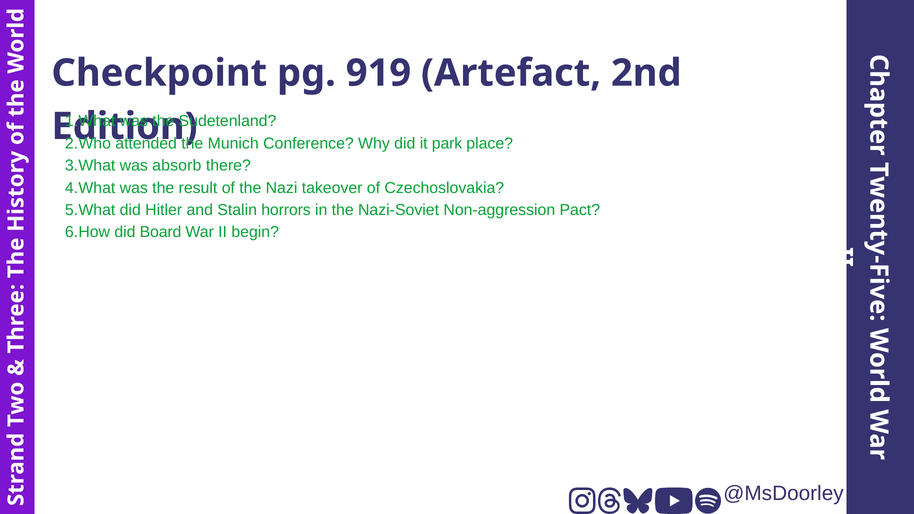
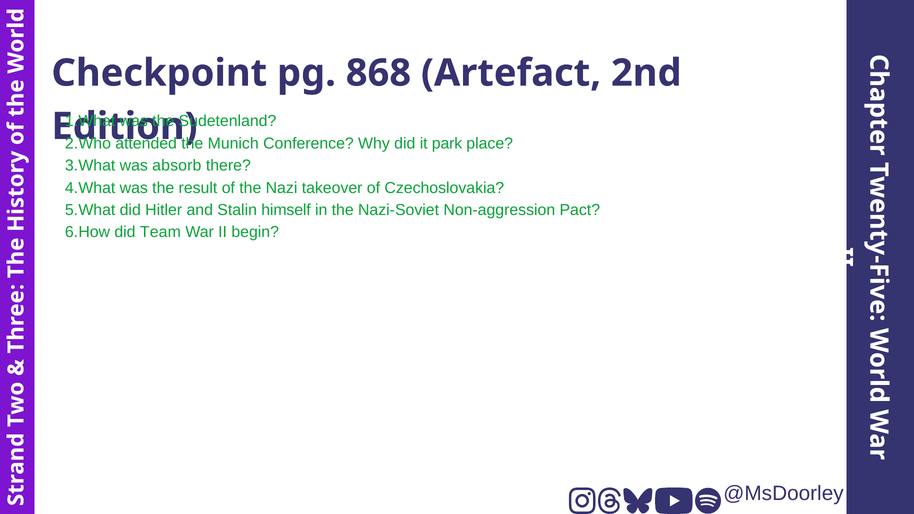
919: 919 -> 868
horrors: horrors -> himself
Board: Board -> Team
